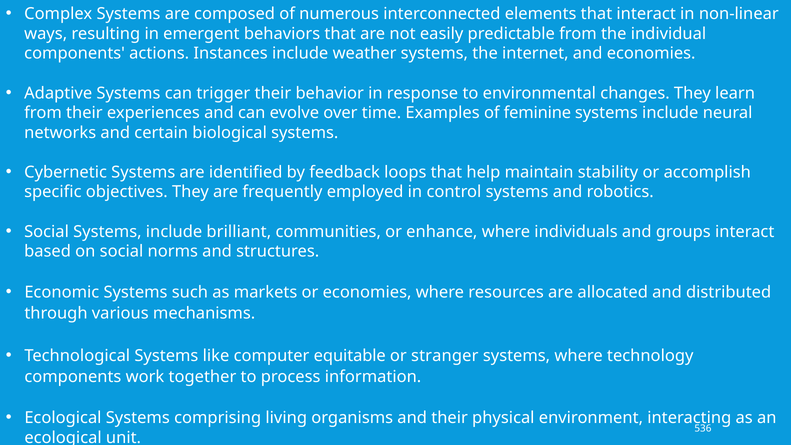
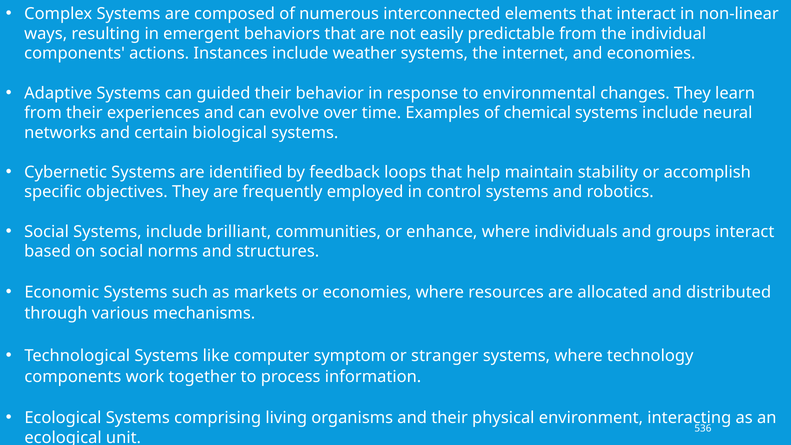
trigger: trigger -> guided
of feminine: feminine -> chemical
equitable: equitable -> symptom
